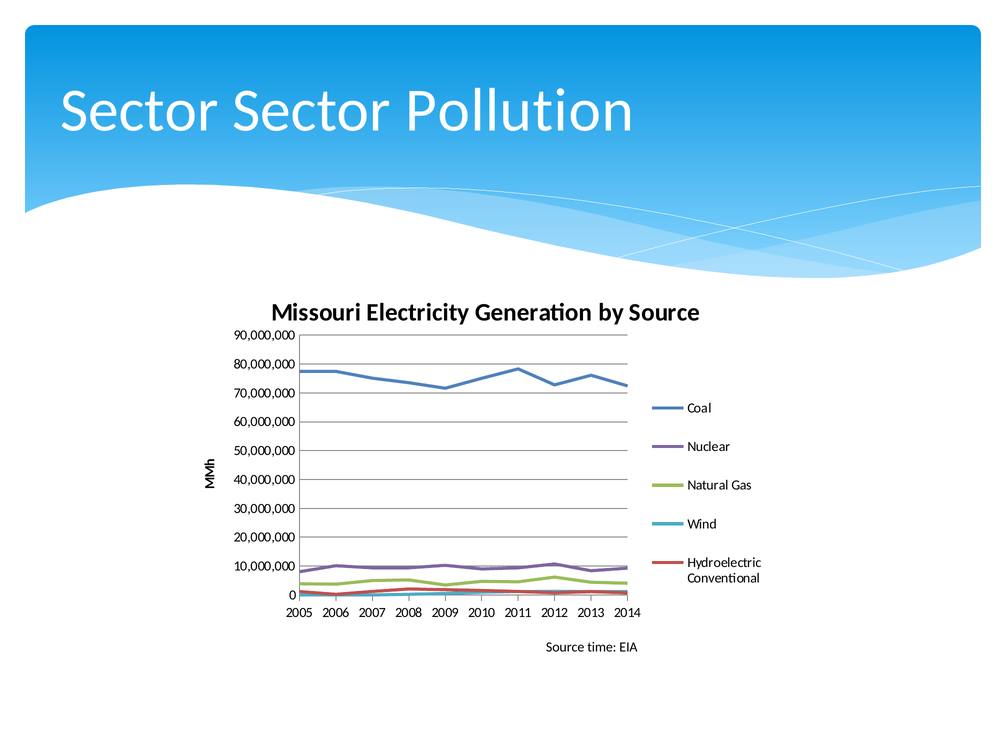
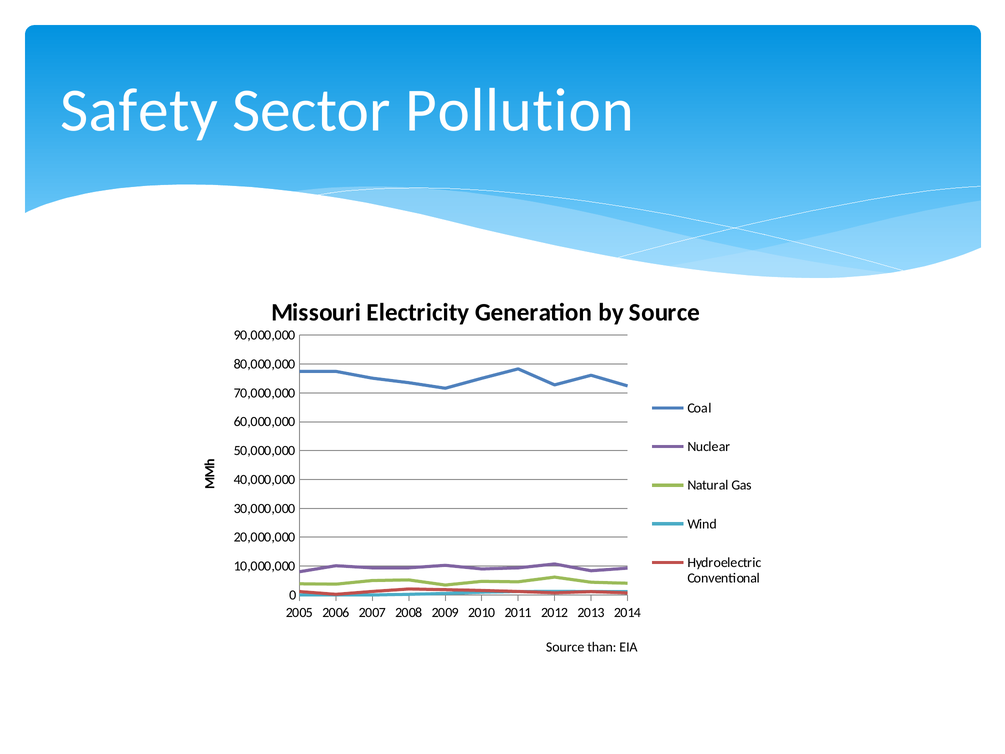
Sector at (139, 110): Sector -> Safety
time: time -> than
